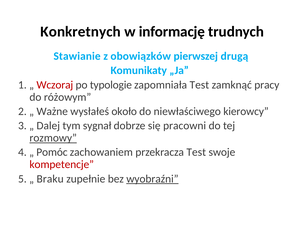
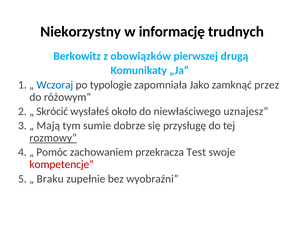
Konkretnych: Konkretnych -> Niekorzystny
Stawianie: Stawianie -> Berkowitz
Wczoraj colour: red -> blue
zapomniała Test: Test -> Jako
pracy: pracy -> przez
Ważne: Ważne -> Skrócić
kierowcy: kierowcy -> uznajesz
Dalej: Dalej -> Mają
sygnał: sygnał -> sumie
pracowni: pracowni -> przysługę
wyobraźni underline: present -> none
